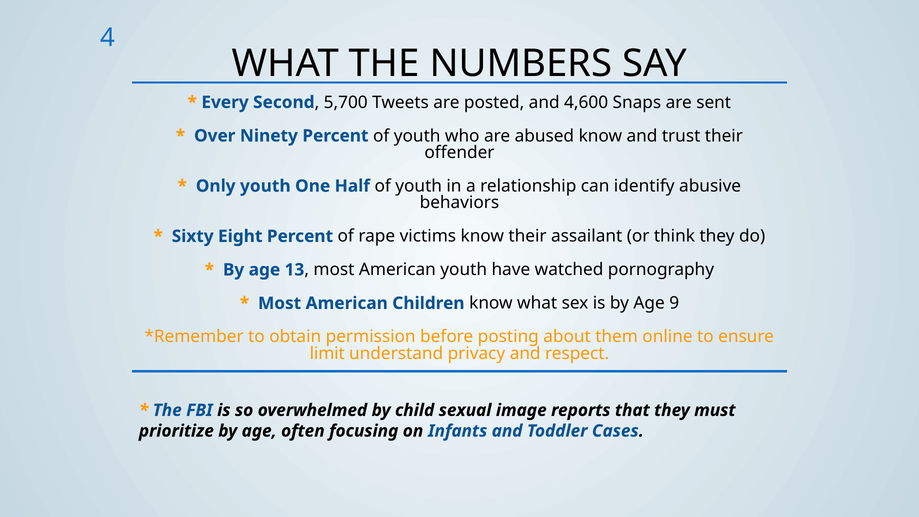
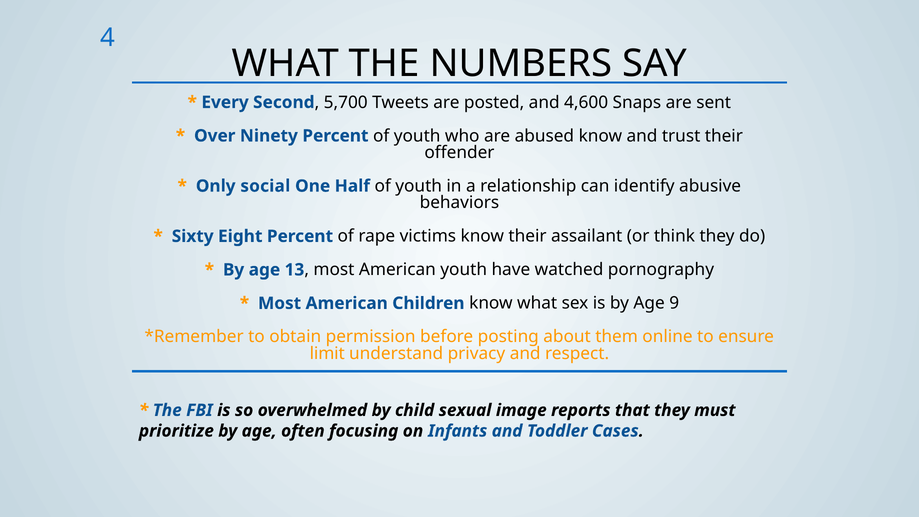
Only youth: youth -> social
